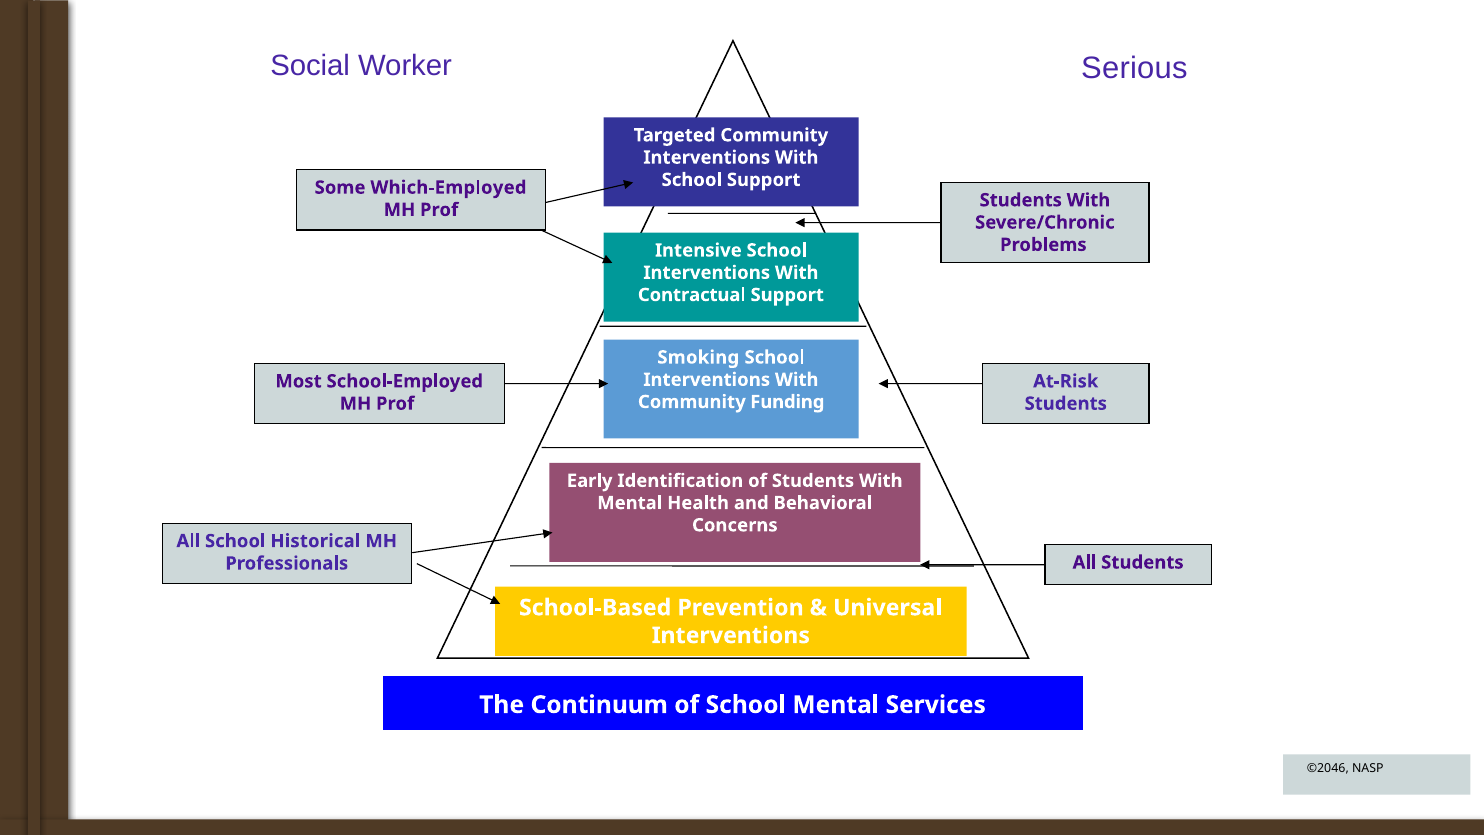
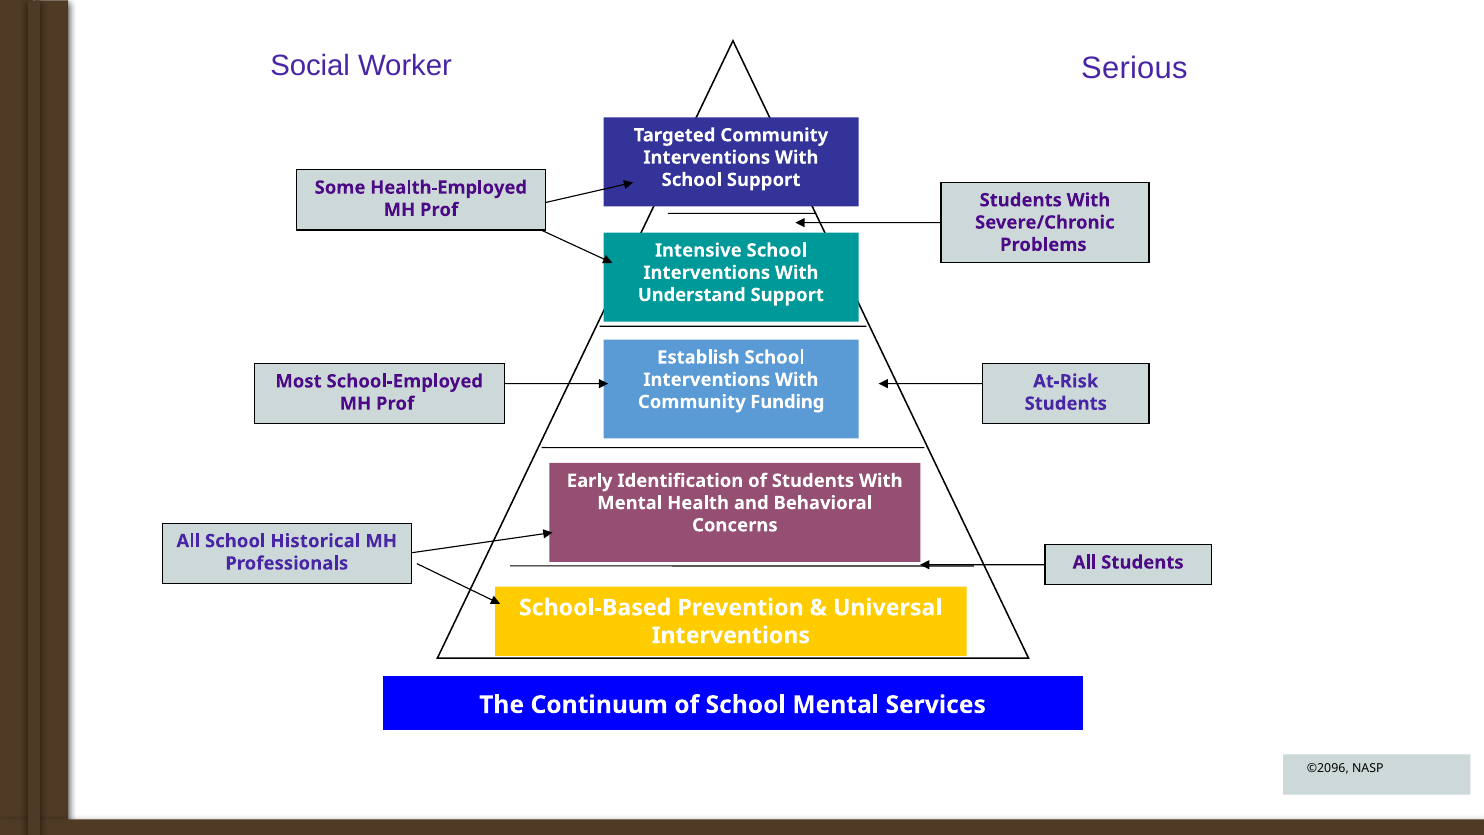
Which-Employed: Which-Employed -> Health-Employed
Contractual: Contractual -> Understand
Smoking: Smoking -> Establish
©2046: ©2046 -> ©2096
